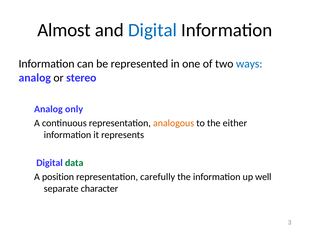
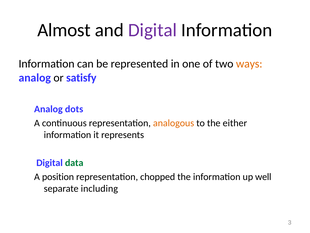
Digital at (153, 30) colour: blue -> purple
ways colour: blue -> orange
stereo: stereo -> satisfy
only: only -> dots
carefully: carefully -> chopped
character: character -> including
